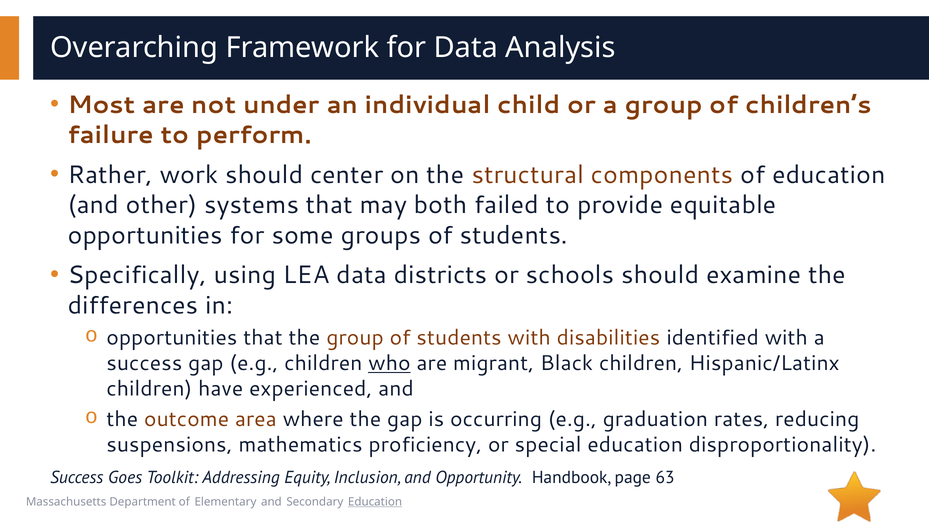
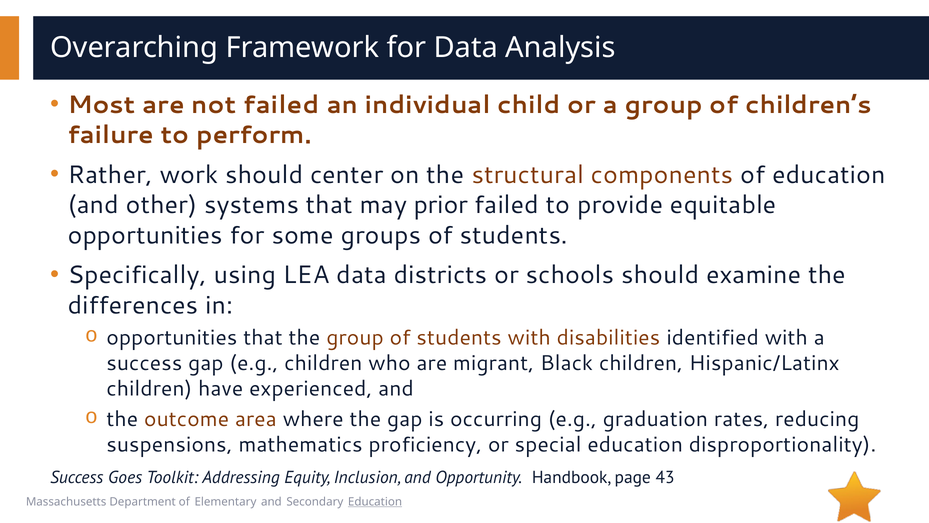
not under: under -> failed
both: both -> prior
who underline: present -> none
63: 63 -> 43
